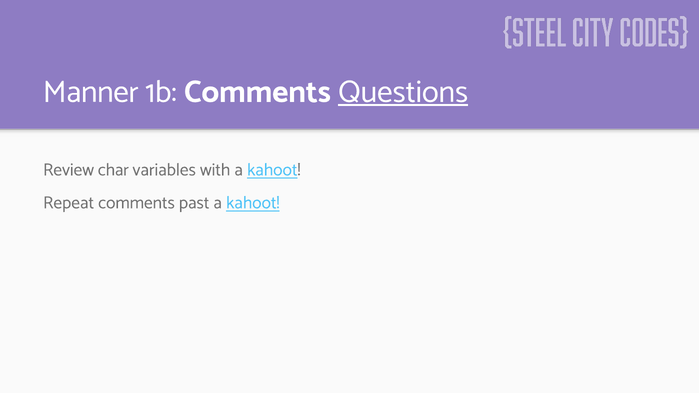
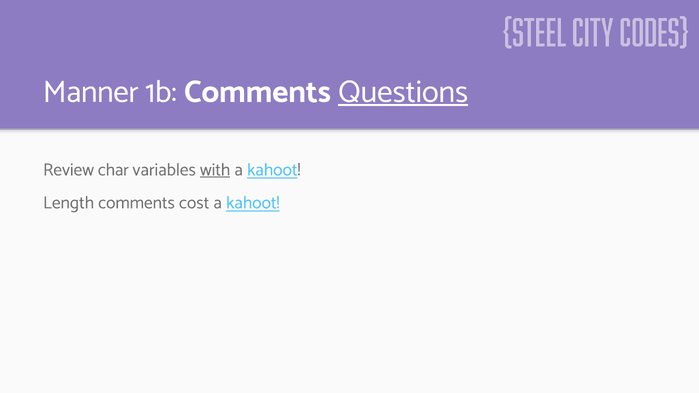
with underline: none -> present
Repeat: Repeat -> Length
past: past -> cost
